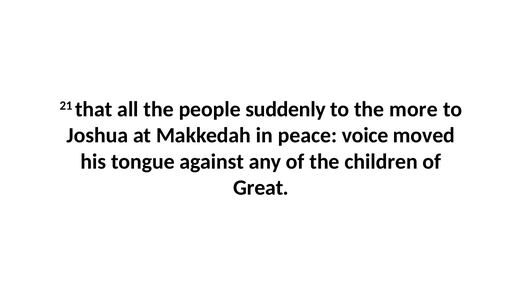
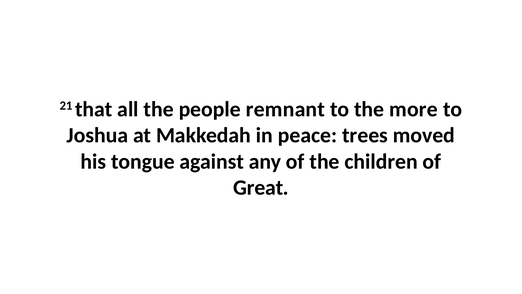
suddenly: suddenly -> remnant
voice: voice -> trees
